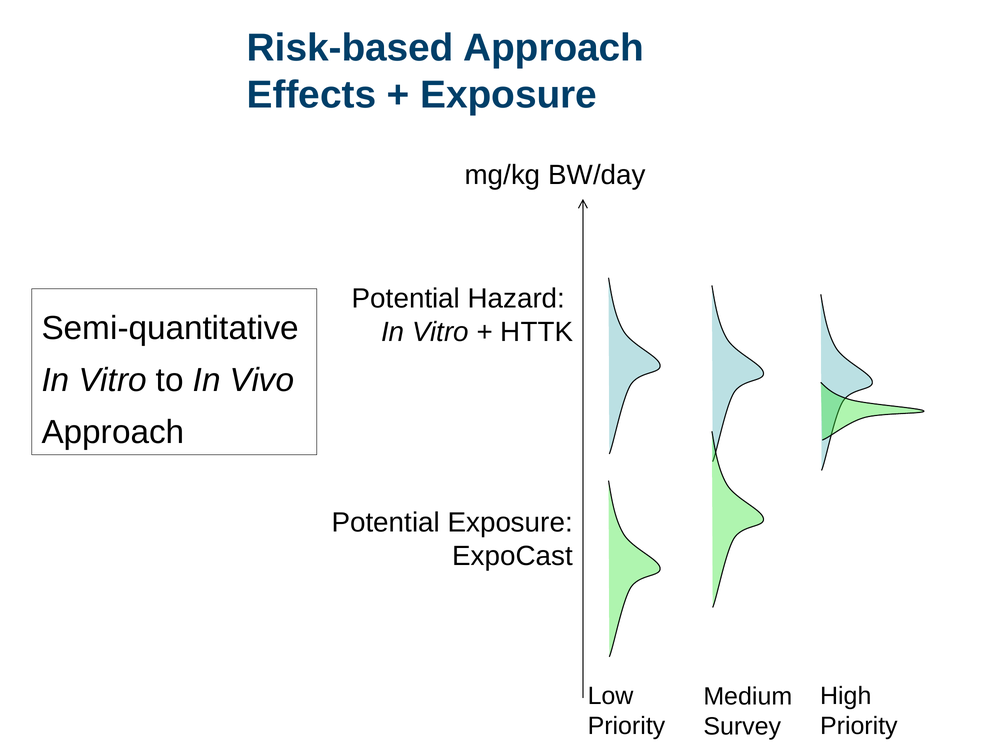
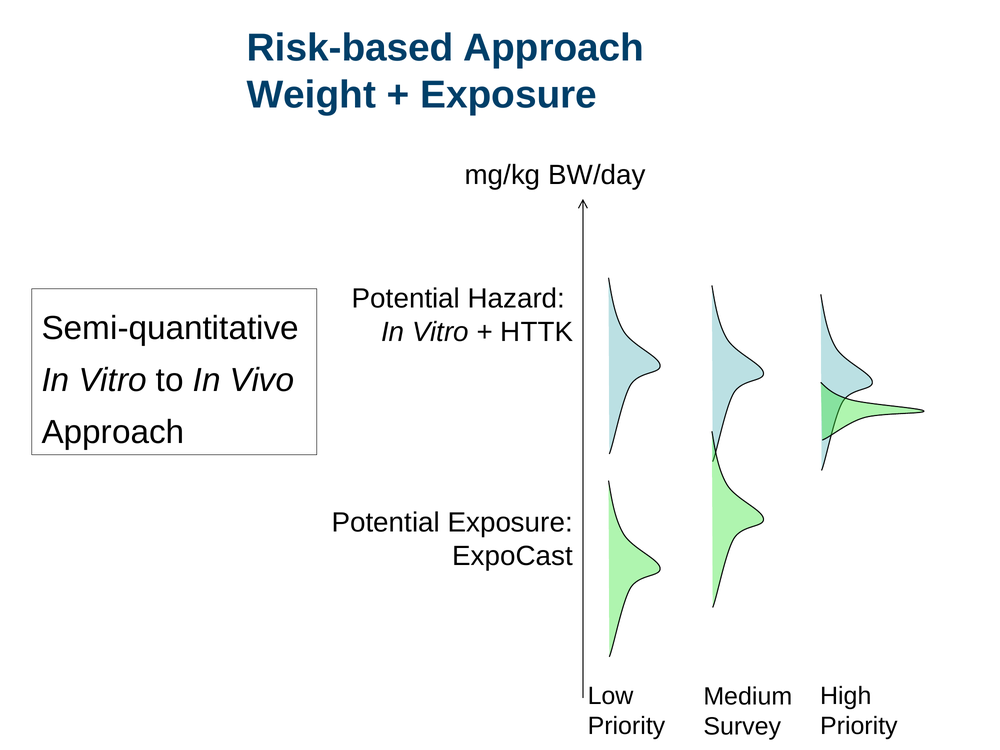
Effects: Effects -> Weight
